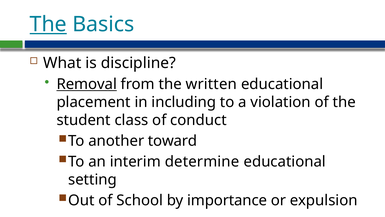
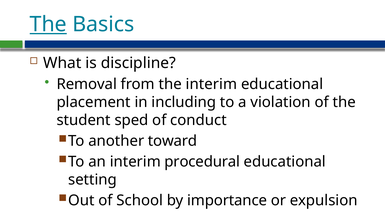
Removal underline: present -> none
the written: written -> interim
class: class -> sped
determine: determine -> procedural
